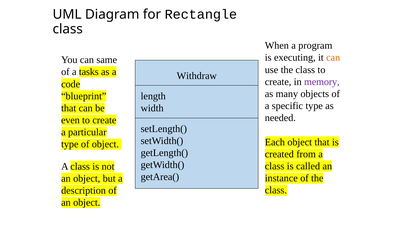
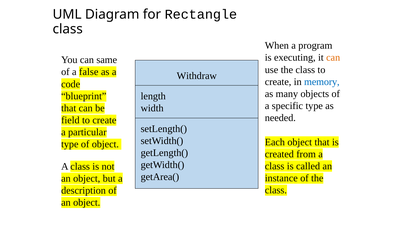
tasks: tasks -> false
memory colour: purple -> blue
even: even -> field
